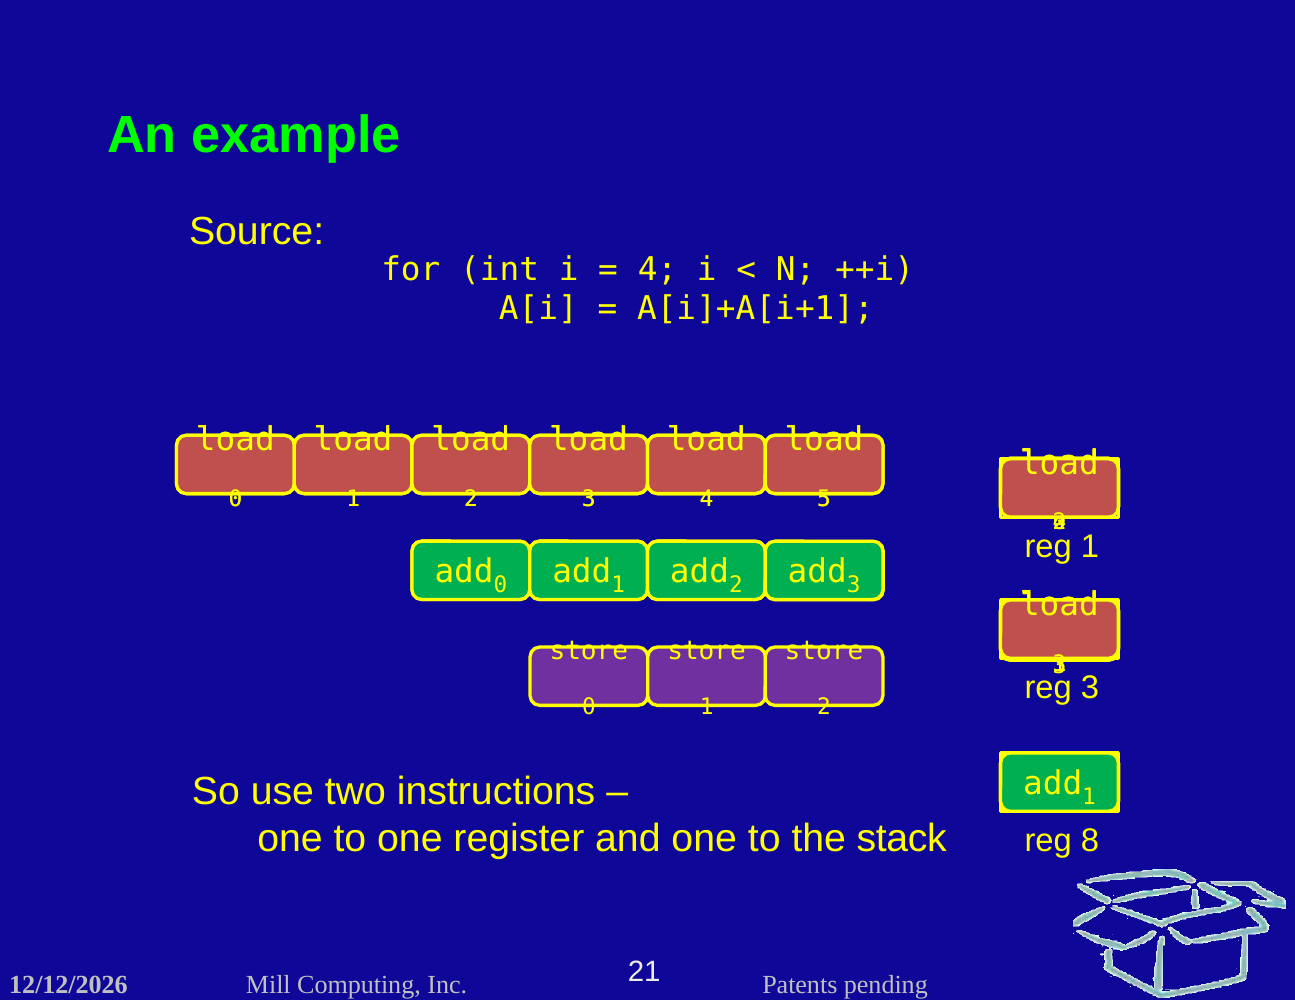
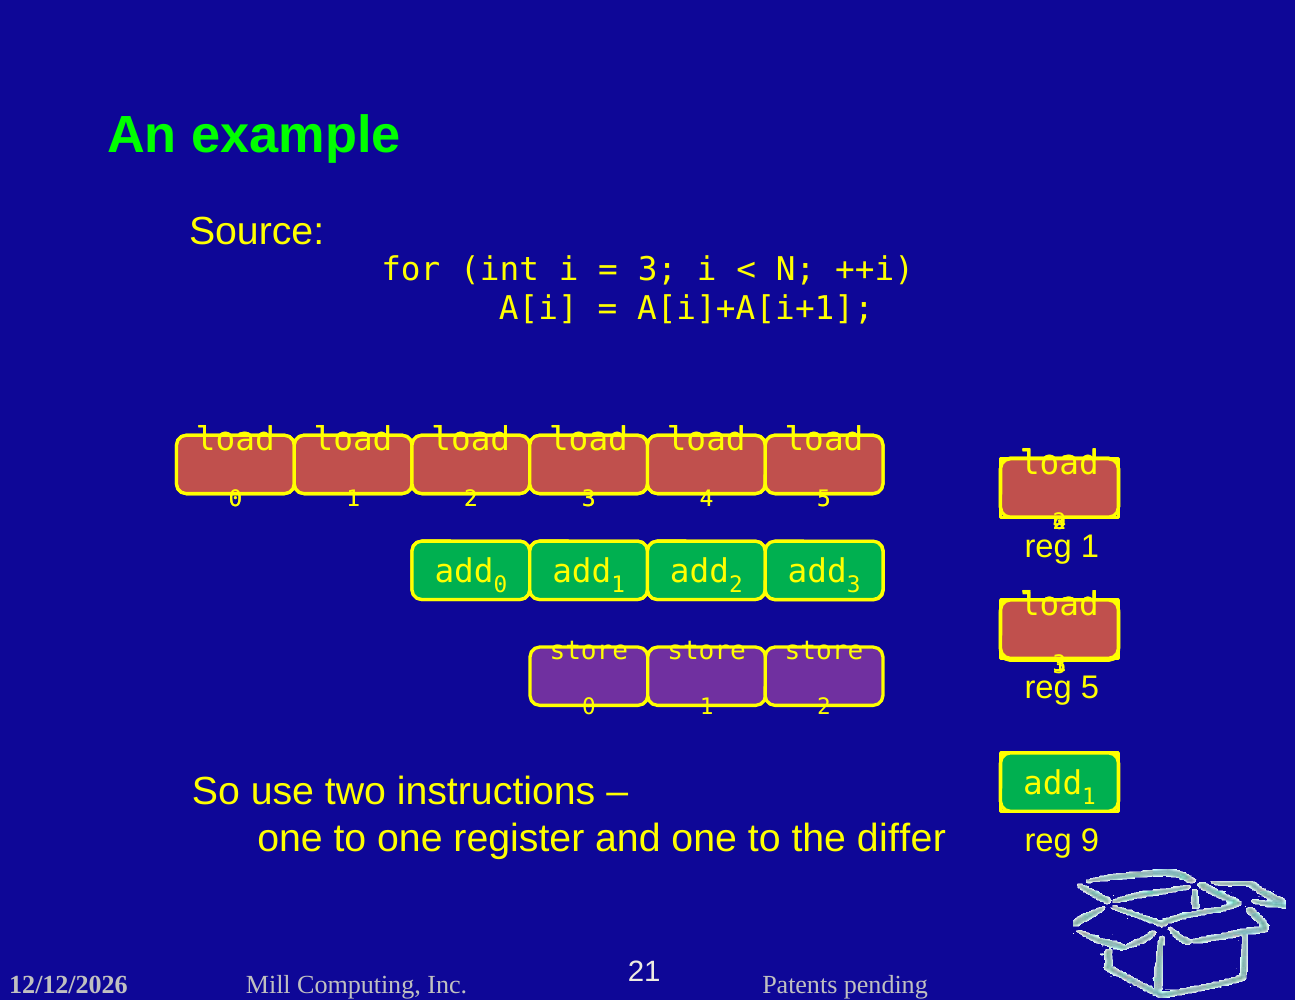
4 at (658, 270): 4 -> 3
reg 3: 3 -> 5
stack: stack -> differ
8: 8 -> 9
